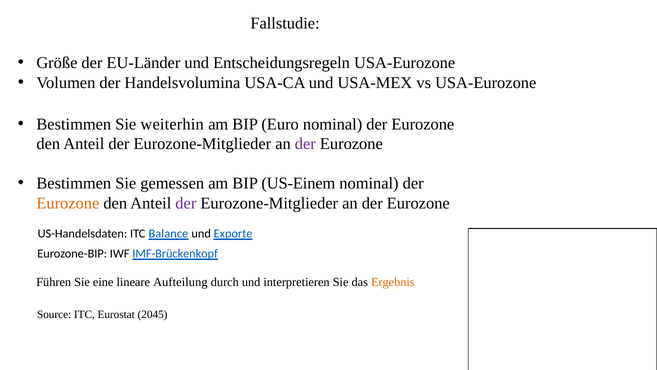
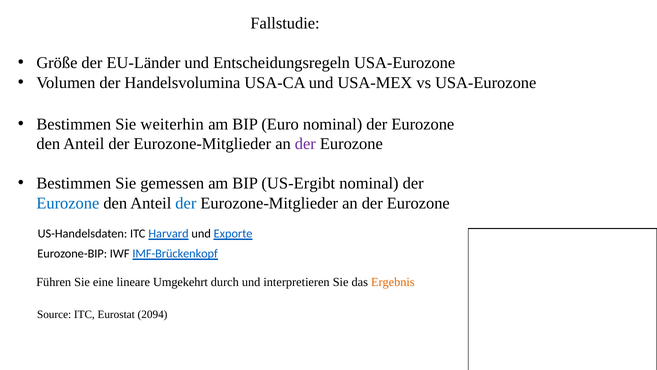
US-Einem: US-Einem -> US-Ergibt
Eurozone at (68, 203) colour: orange -> blue
der at (186, 203) colour: purple -> blue
Balance: Balance -> Harvard
Aufteilung: Aufteilung -> Umgekehrt
2045: 2045 -> 2094
